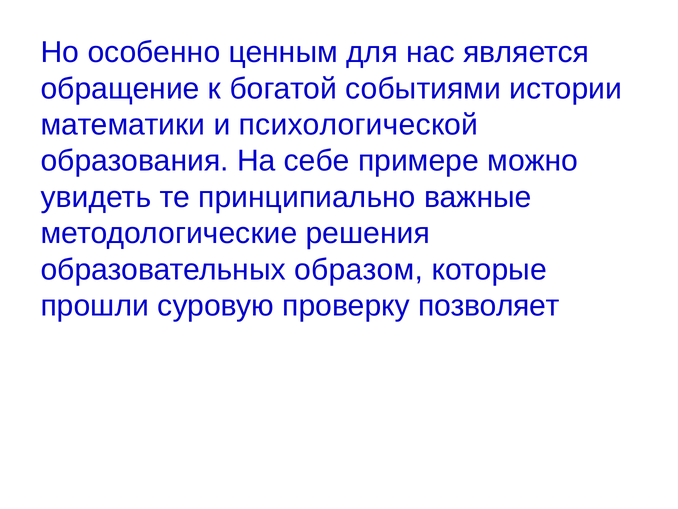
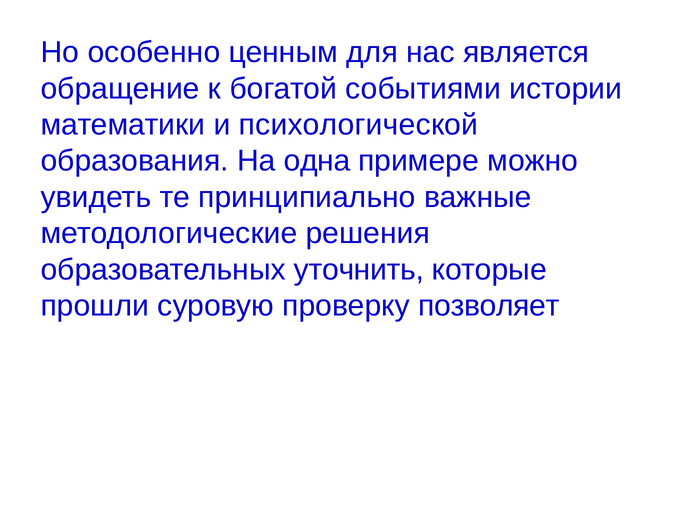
себе: себе -> одна
образом: образом -> уточнить
